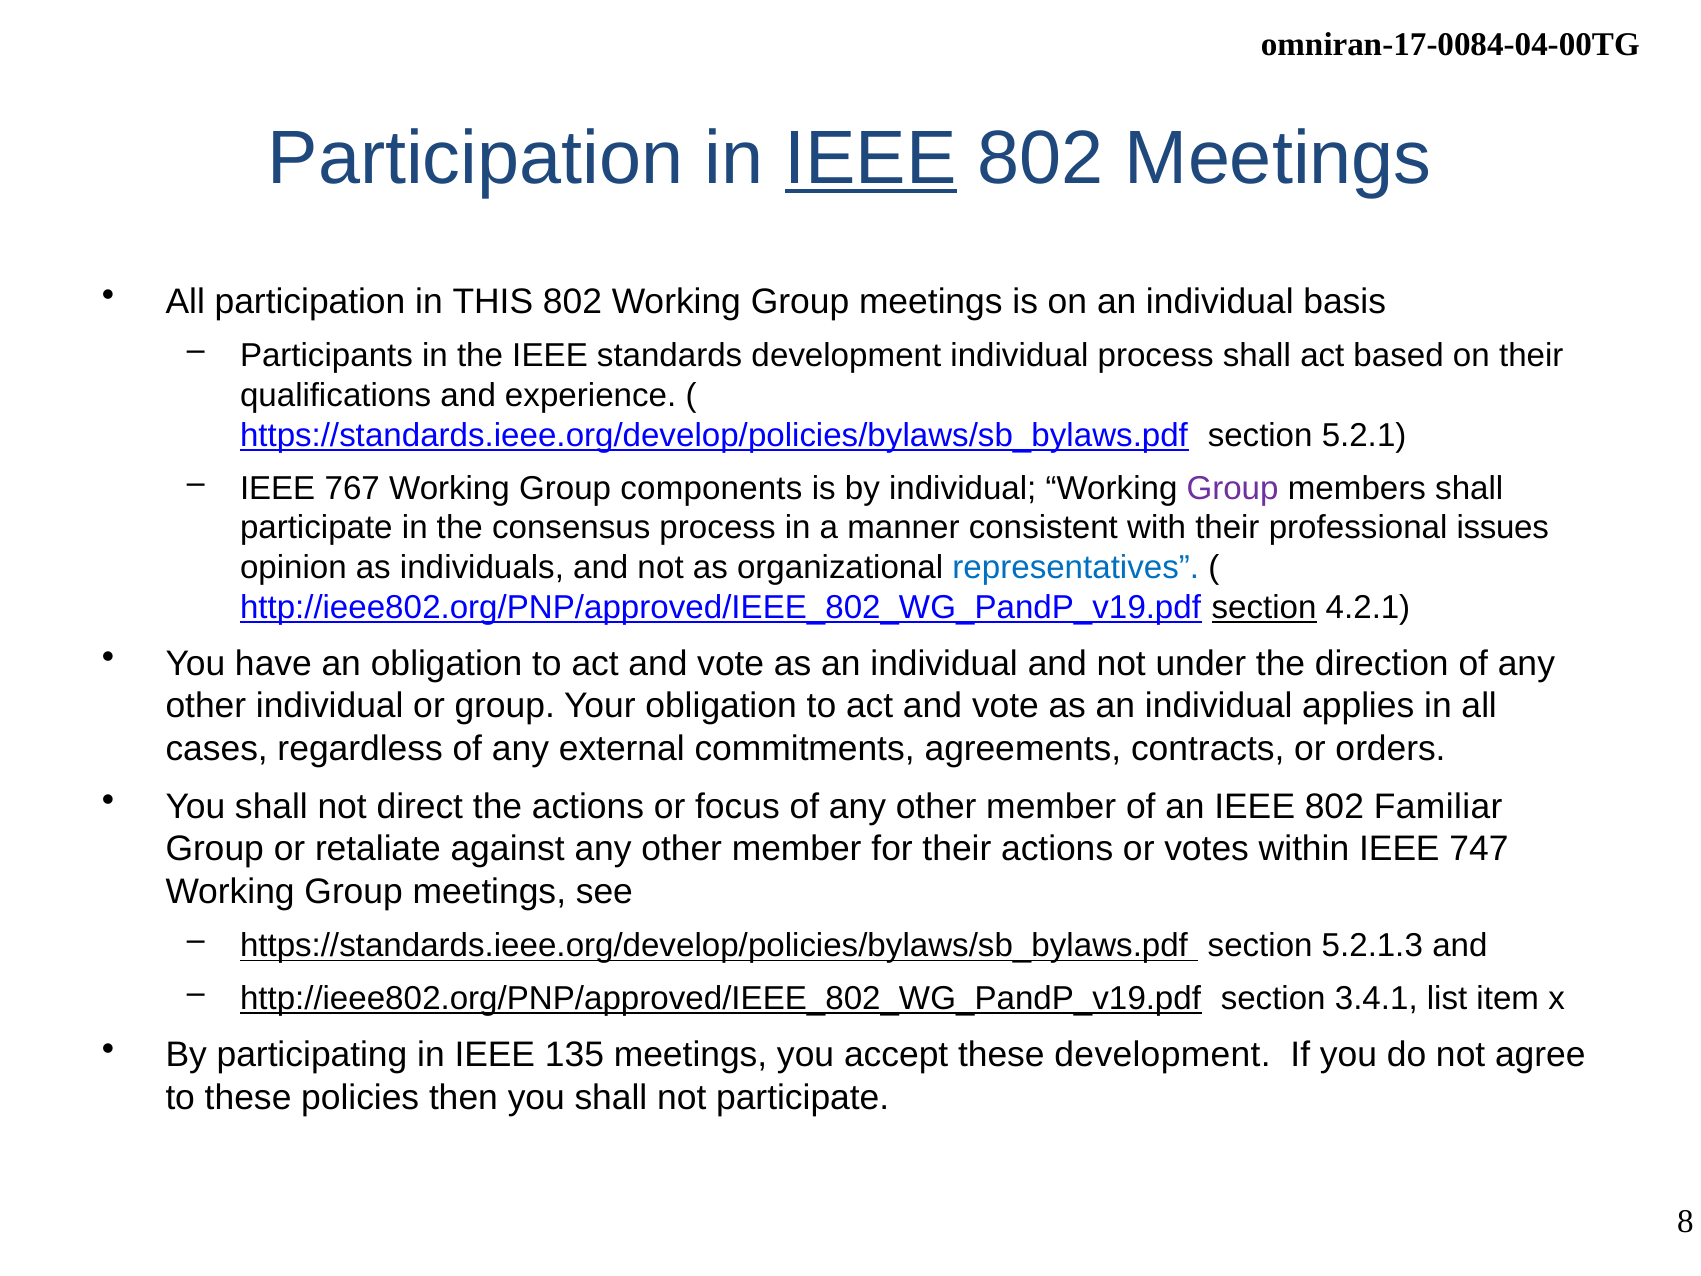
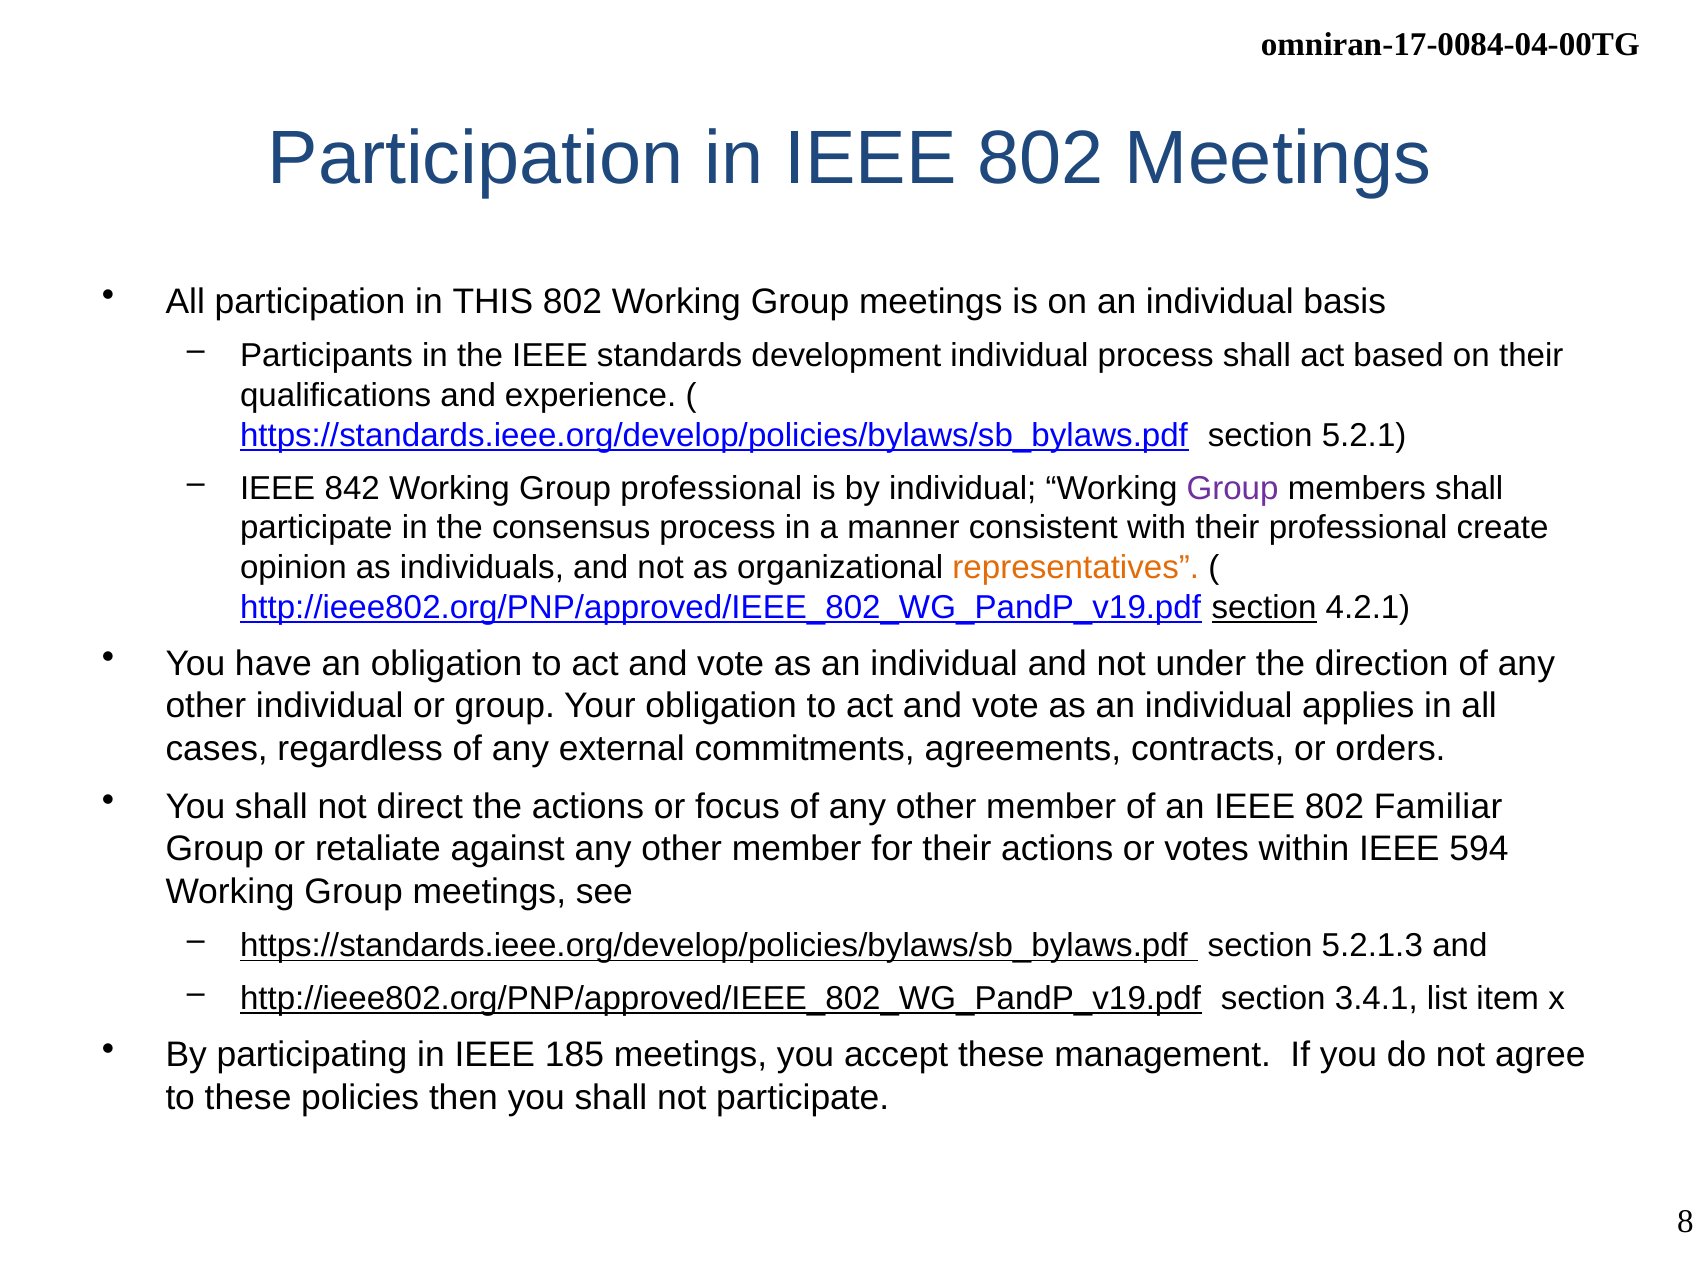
IEEE at (871, 158) underline: present -> none
767: 767 -> 842
Group components: components -> professional
issues: issues -> create
representatives colour: blue -> orange
747: 747 -> 594
135: 135 -> 185
these development: development -> management
